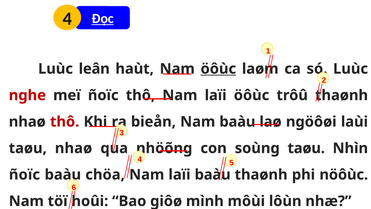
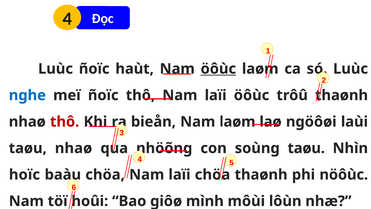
Đọc underline: present -> none
Luùc leân: leân -> ñoïc
nghe colour: red -> blue
Nam baàu: baàu -> laøm
ñoïc at (24, 174): ñoïc -> hoïc
laïi baàu: baàu -> chöa
